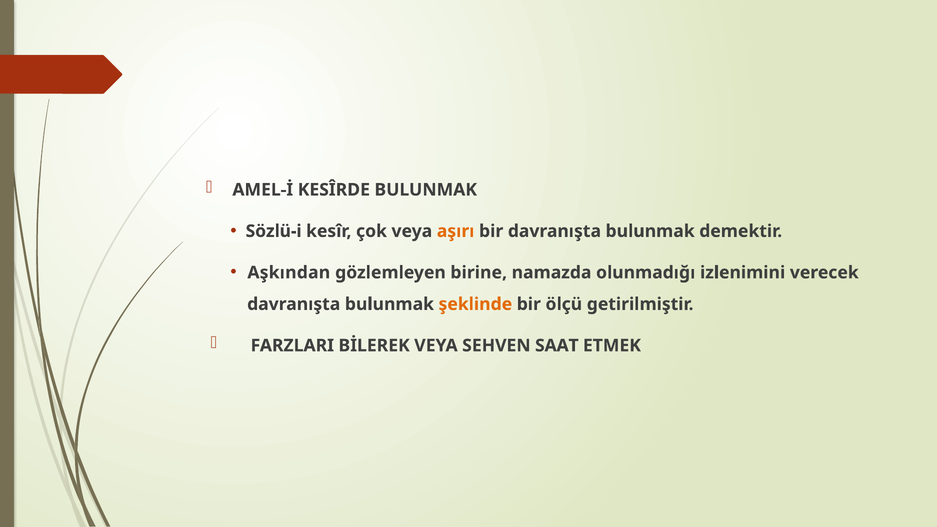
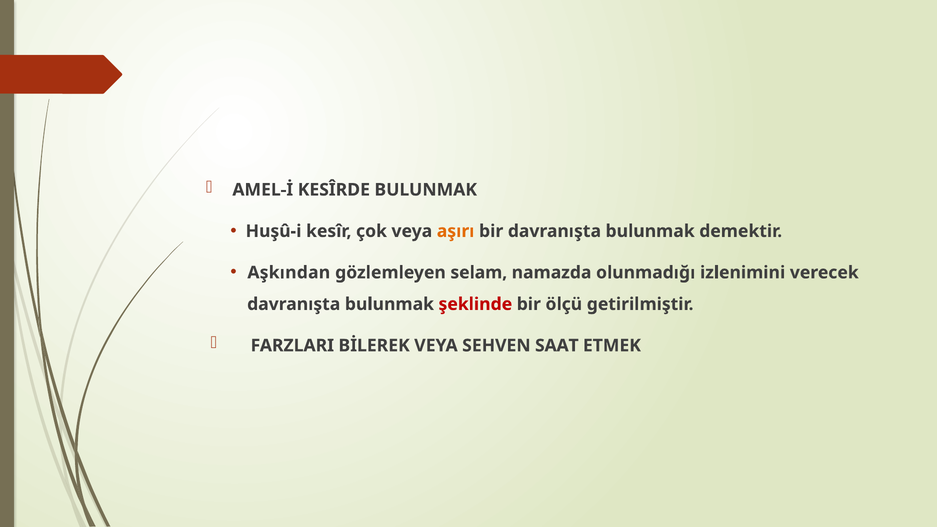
Sözlü-i: Sözlü-i -> Huşû-i
birine: birine -> selam
şeklinde colour: orange -> red
